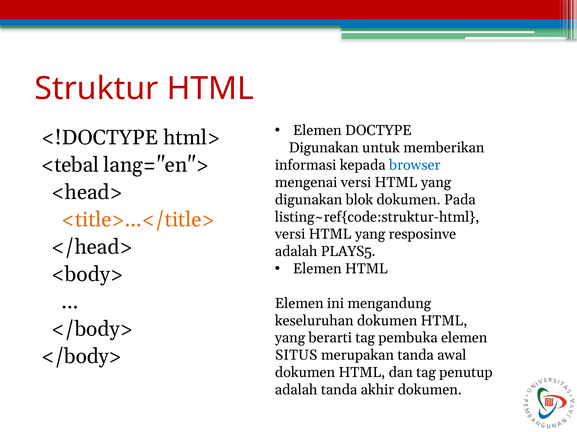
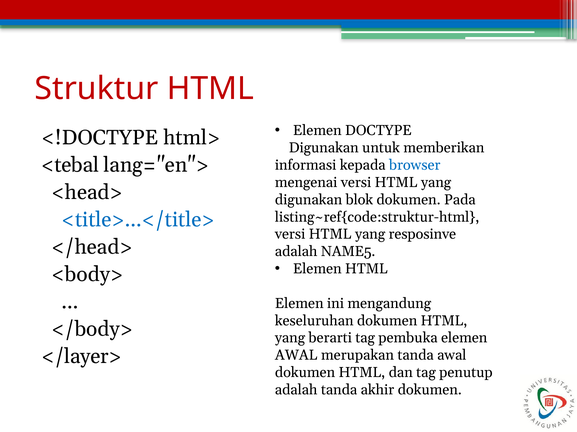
<title>...</title> colour: orange -> blue
PLAYS5: PLAYS5 -> NAME5
</body> at (82, 357): </body> -> </layer>
SITUS at (296, 356): SITUS -> AWAL
